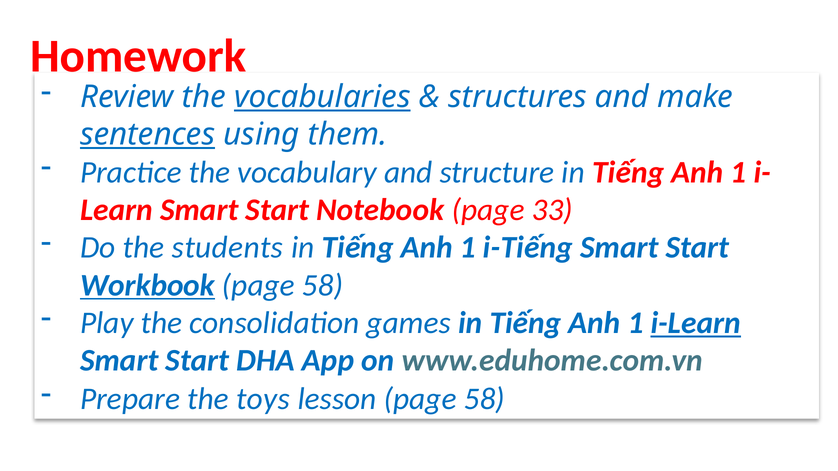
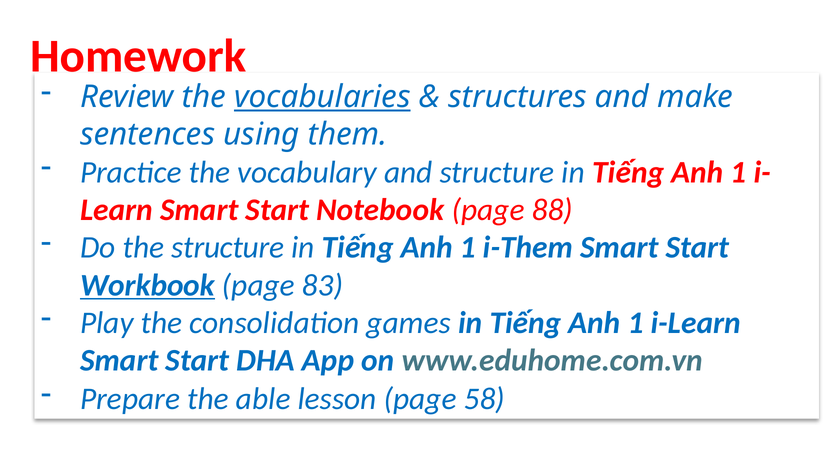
sentences underline: present -> none
33: 33 -> 88
the students: students -> structure
i-Tiếng: i-Tiếng -> i-Them
58 at (323, 285): 58 -> 83
i-Learn underline: present -> none
toys: toys -> able
